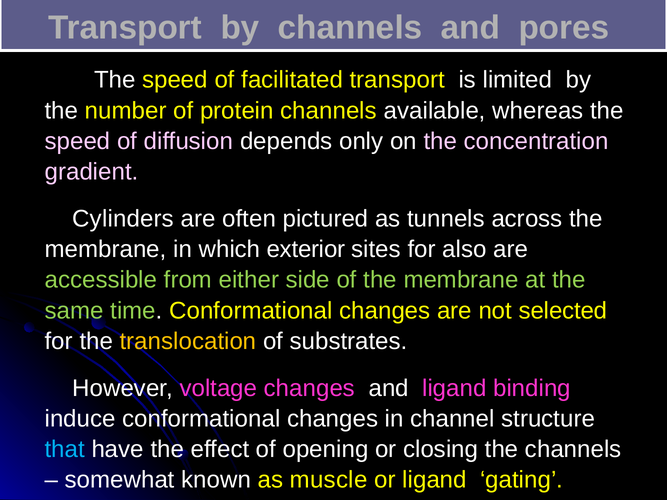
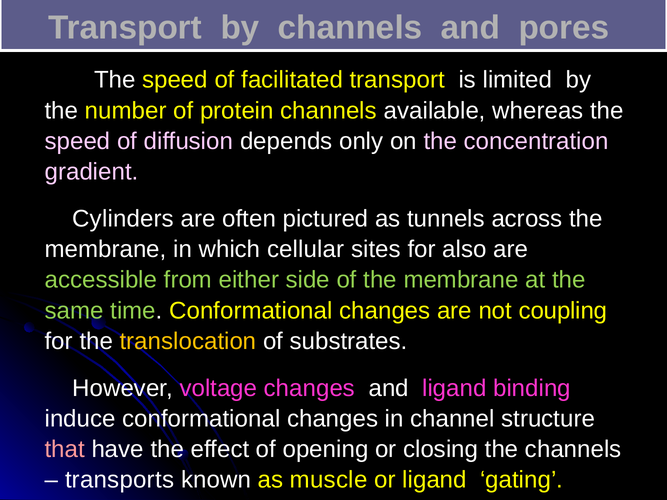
exterior: exterior -> cellular
selected: selected -> coupling
that colour: light blue -> pink
somewhat: somewhat -> transports
